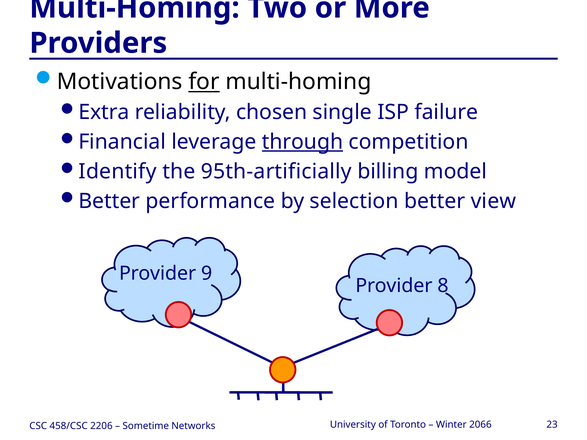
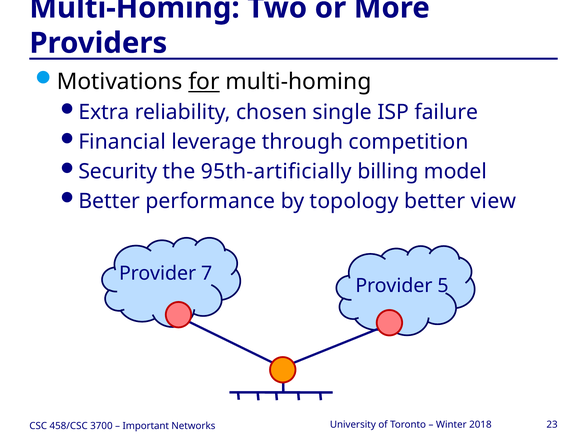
through underline: present -> none
Identify: Identify -> Security
selection: selection -> topology
9: 9 -> 7
8: 8 -> 5
2066: 2066 -> 2018
2206: 2206 -> 3700
Sometime: Sometime -> Important
